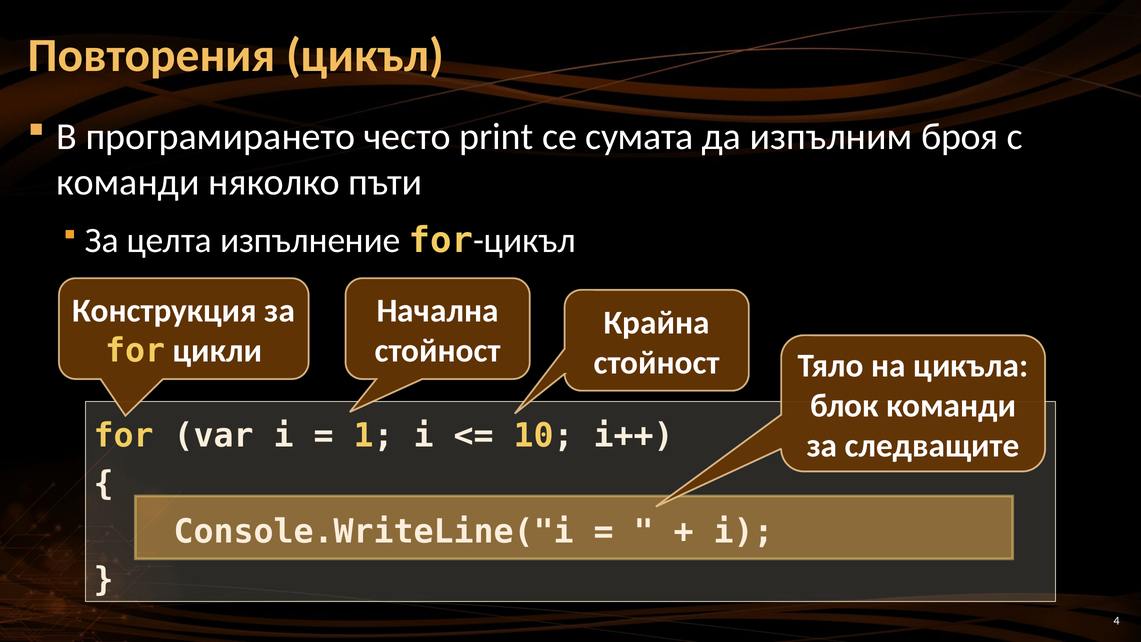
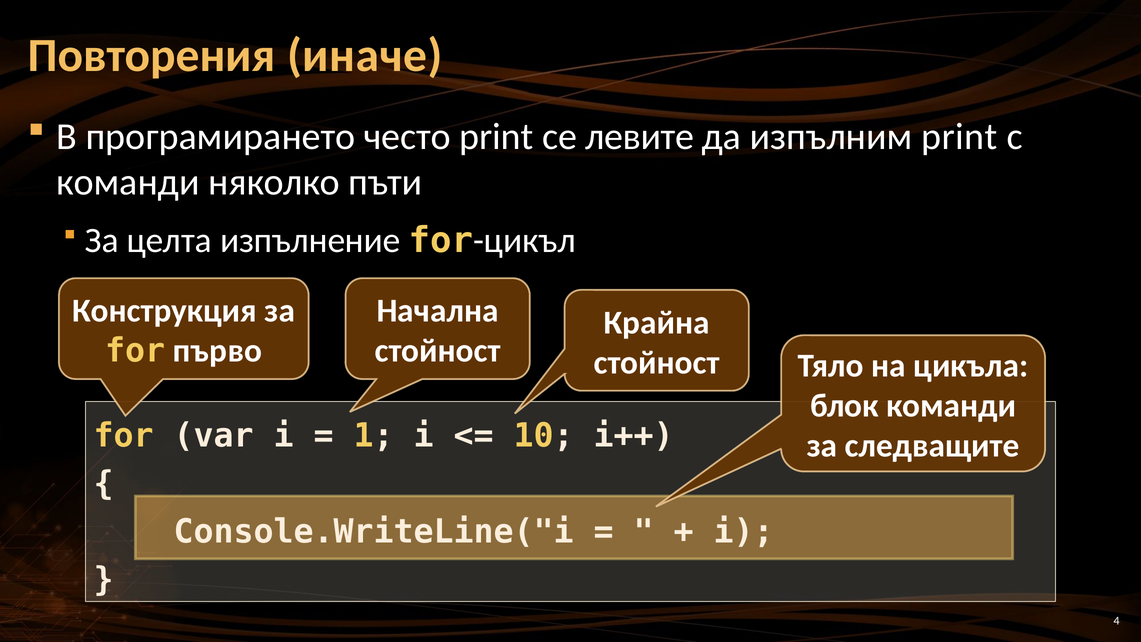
цикъл: цикъл -> иначе
сумата: сумата -> левите
изпълним броя: броя -> print
цикли: цикли -> първо
